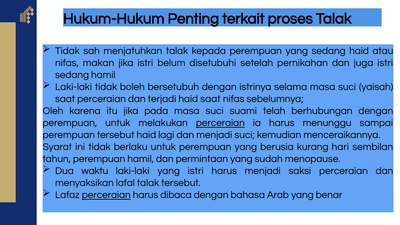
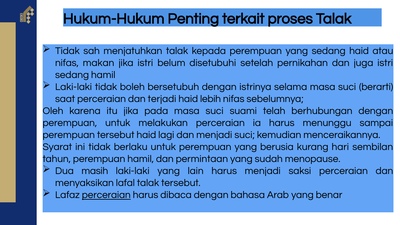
yaisah: yaisah -> berarti
haid saat: saat -> lebih
perceraian at (220, 123) underline: present -> none
waktu: waktu -> masih
yang istri: istri -> lain
